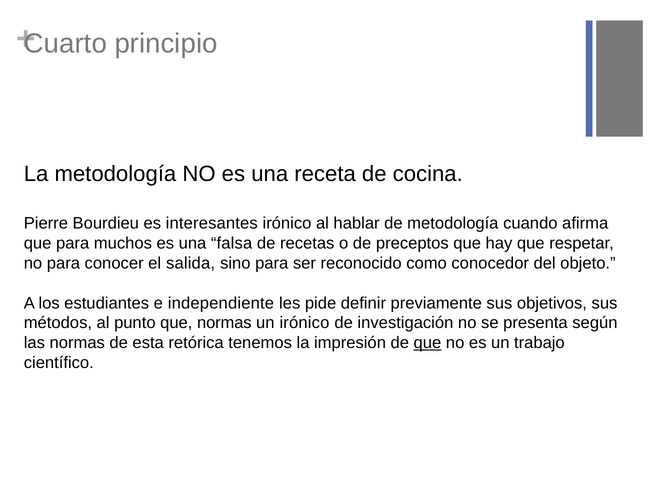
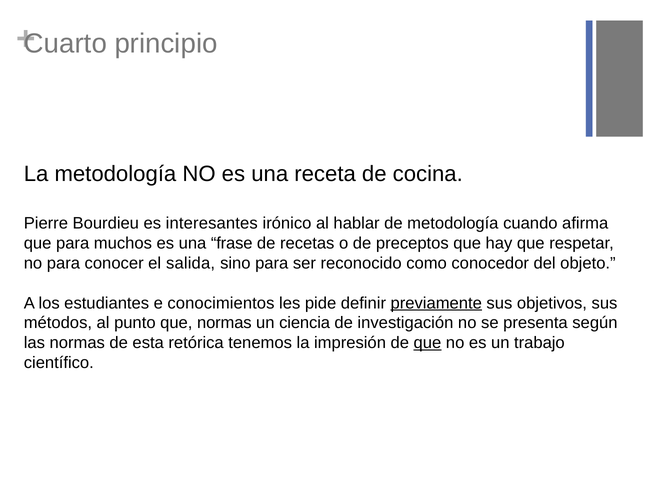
falsa: falsa -> frase
independiente: independiente -> conocimientos
previamente underline: none -> present
un irónico: irónico -> ciencia
